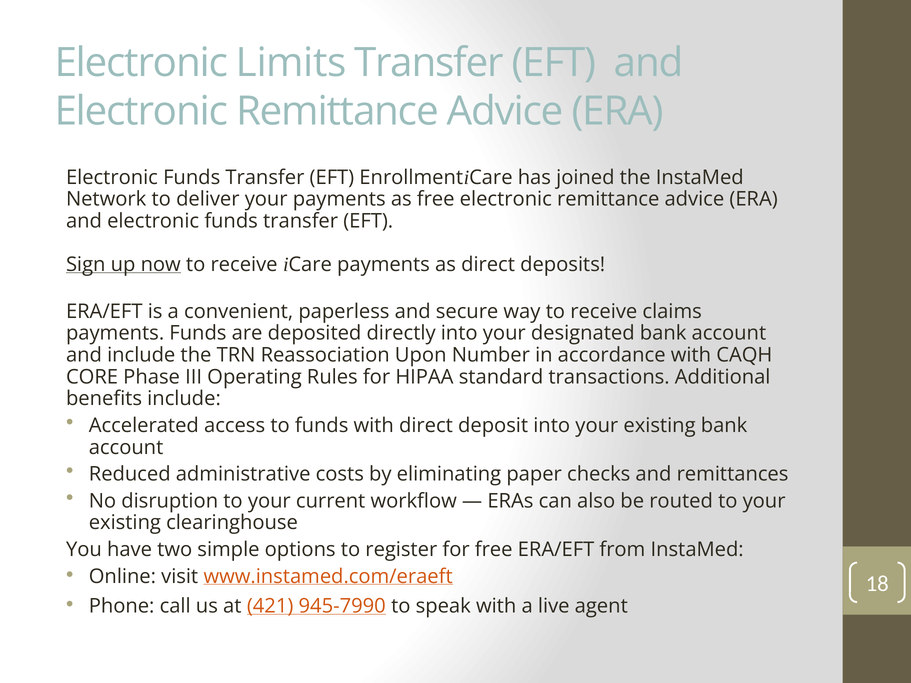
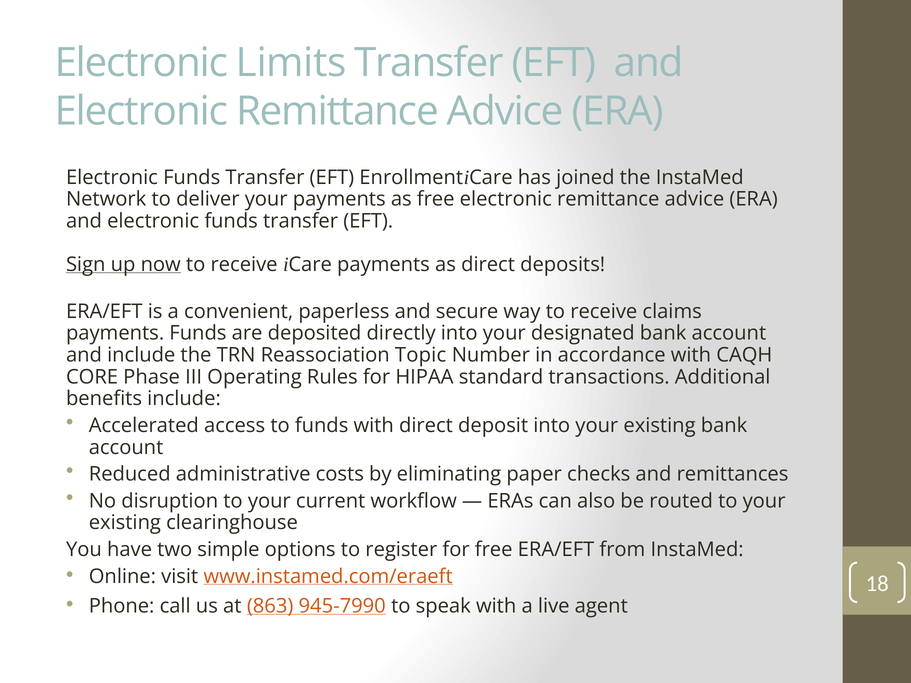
Upon: Upon -> Topic
421: 421 -> 863
